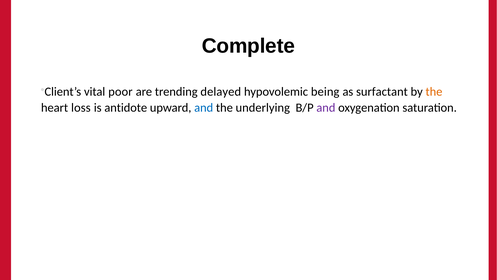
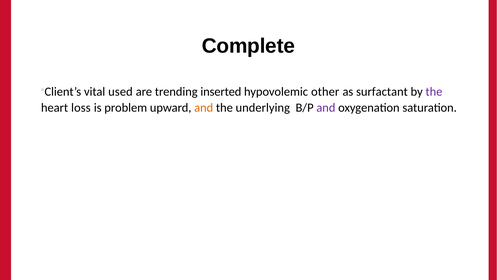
poor: poor -> used
delayed: delayed -> inserted
being: being -> other
the at (434, 92) colour: orange -> purple
antidote: antidote -> problem
and at (204, 107) colour: blue -> orange
